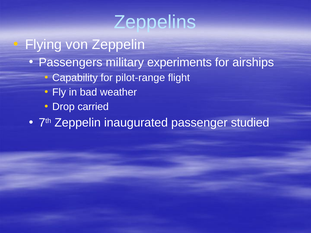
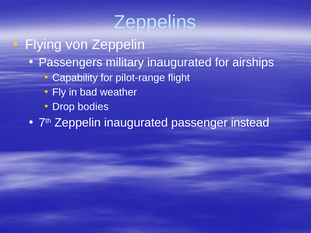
military experiments: experiments -> inaugurated
carried: carried -> bodies
studied: studied -> instead
